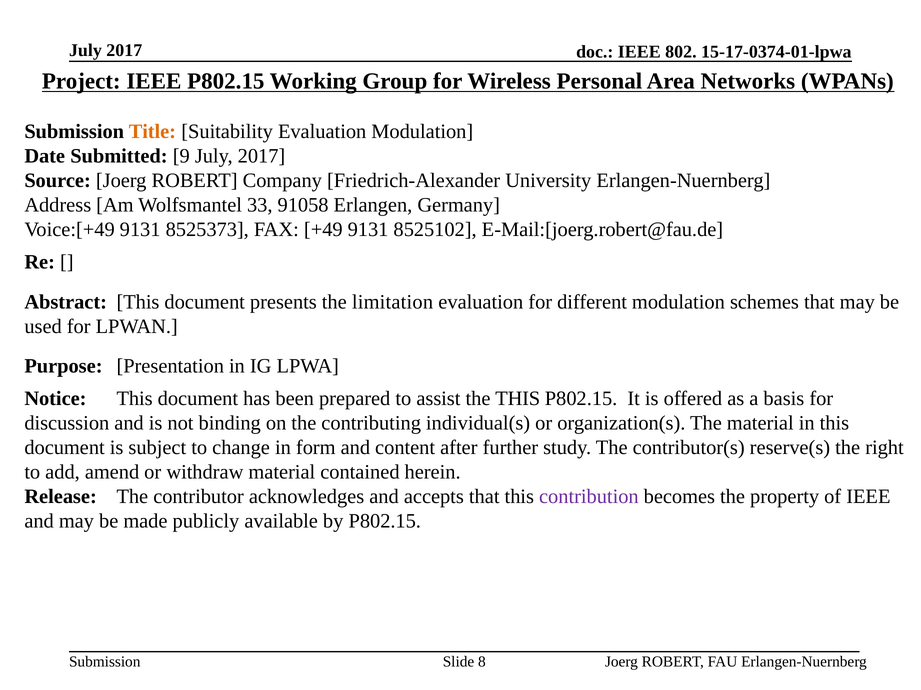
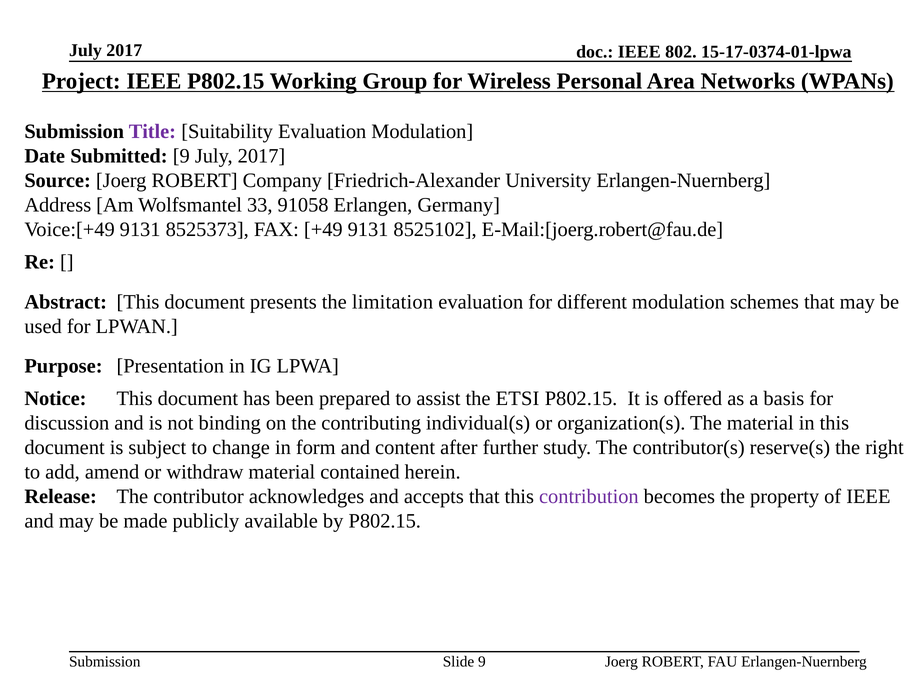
Title colour: orange -> purple
the THIS: THIS -> ETSI
Slide 8: 8 -> 9
